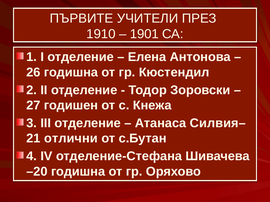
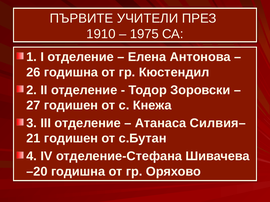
1901: 1901 -> 1975
21 отлични: отлични -> годишен
